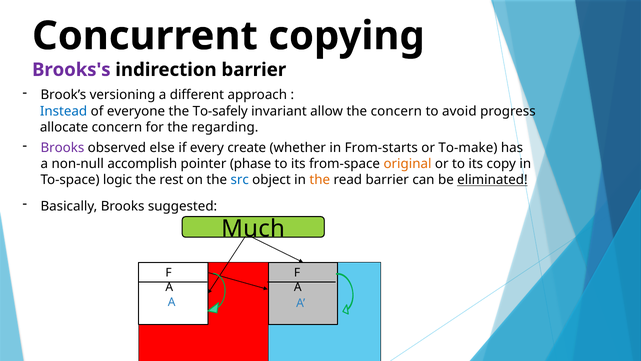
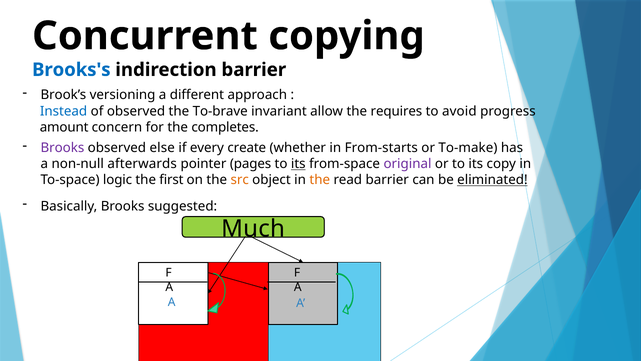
Brooks's colour: purple -> blue
of everyone: everyone -> observed
To-safely: To-safely -> To-brave
the concern: concern -> requires
allocate: allocate -> amount
regarding: regarding -> completes
accomplish: accomplish -> afterwards
phase: phase -> pages
its at (298, 164) underline: none -> present
original colour: orange -> purple
rest: rest -> first
src colour: blue -> orange
